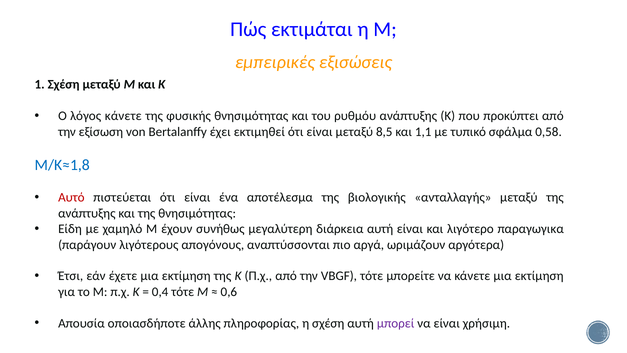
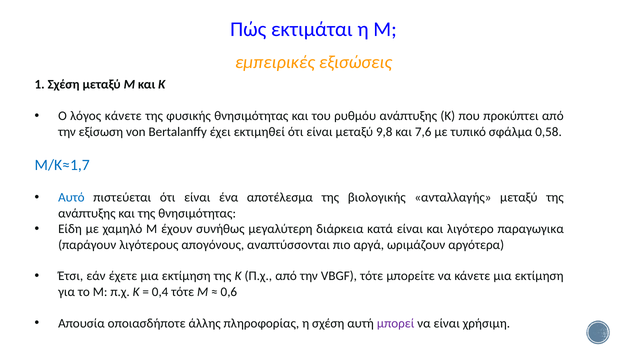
8,5: 8,5 -> 9,8
1,1: 1,1 -> 7,6
Μ/Κ≈1,8: Μ/Κ≈1,8 -> Μ/Κ≈1,7
Αυτό colour: red -> blue
διάρκεια αυτή: αυτή -> κατά
